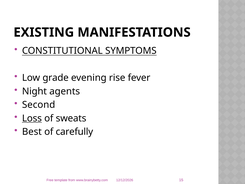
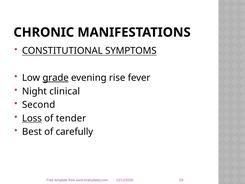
EXISTING: EXISTING -> CHRONIC
grade underline: none -> present
agents: agents -> clinical
sweats: sweats -> tender
